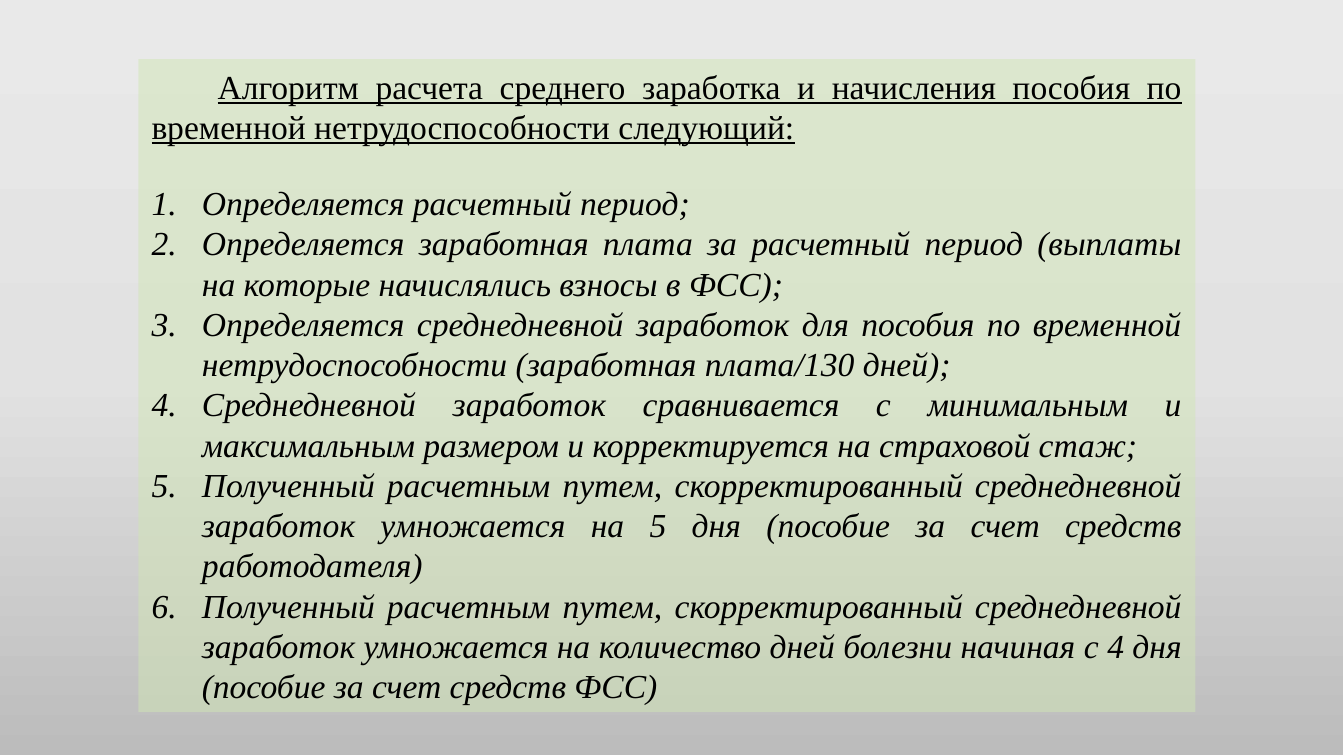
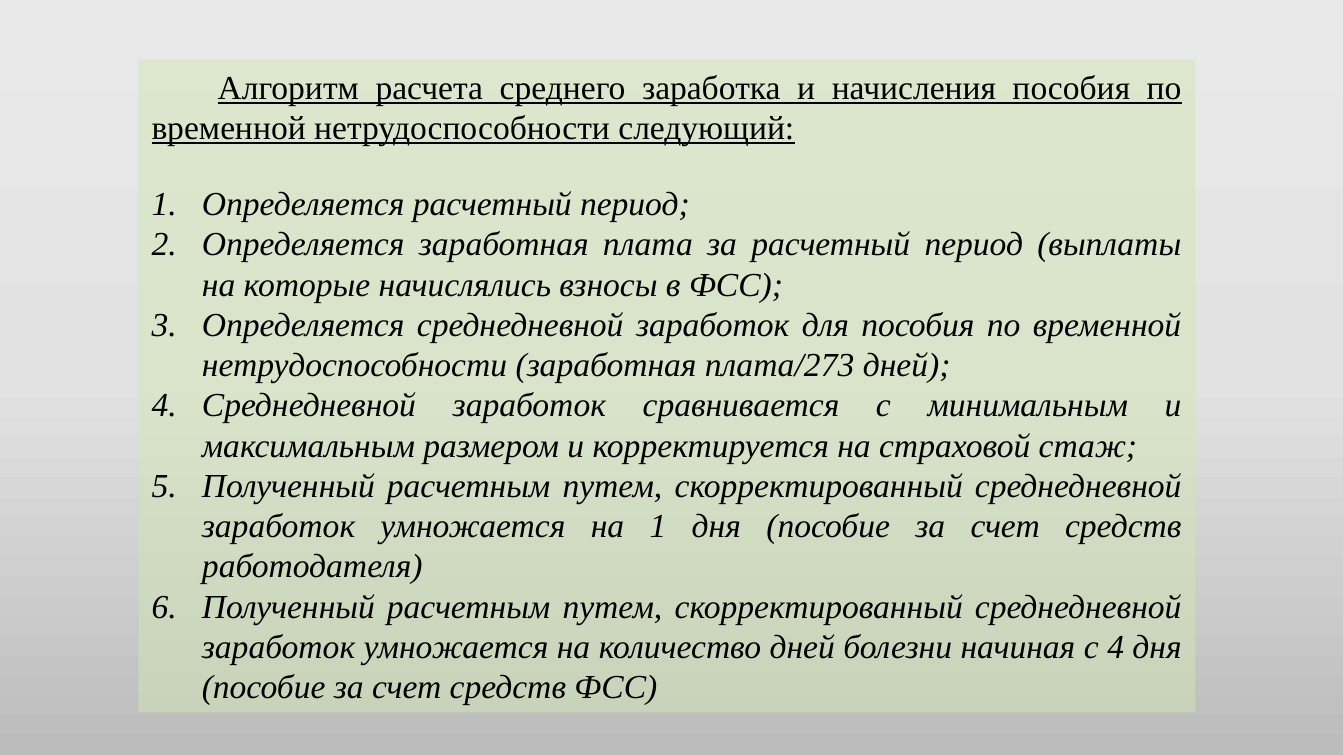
плата/130: плата/130 -> плата/273
на 5: 5 -> 1
